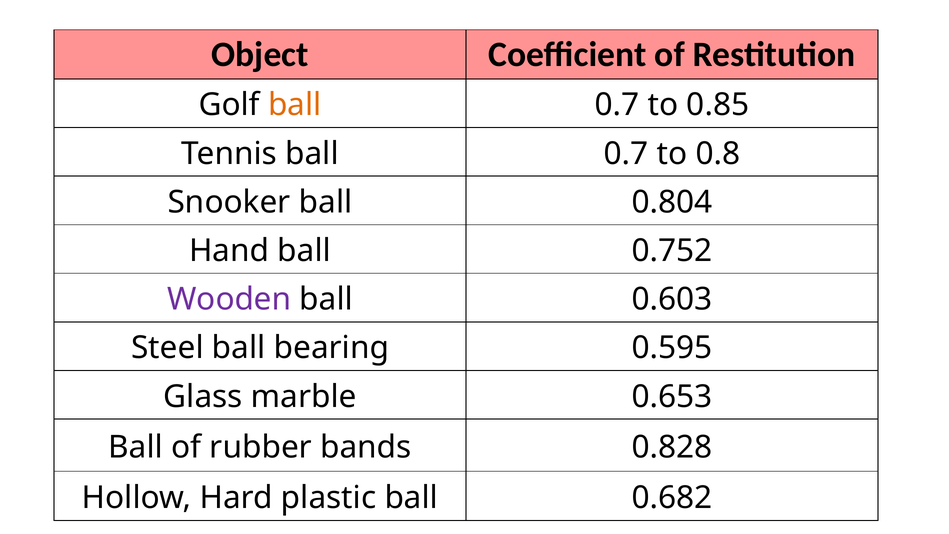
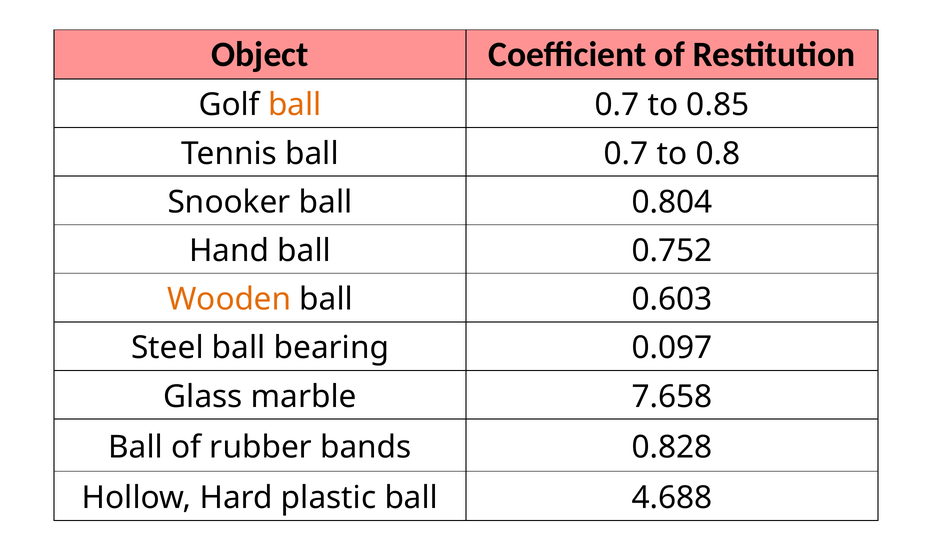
Wooden colour: purple -> orange
0.595: 0.595 -> 0.097
0.653: 0.653 -> 7.658
0.682: 0.682 -> 4.688
